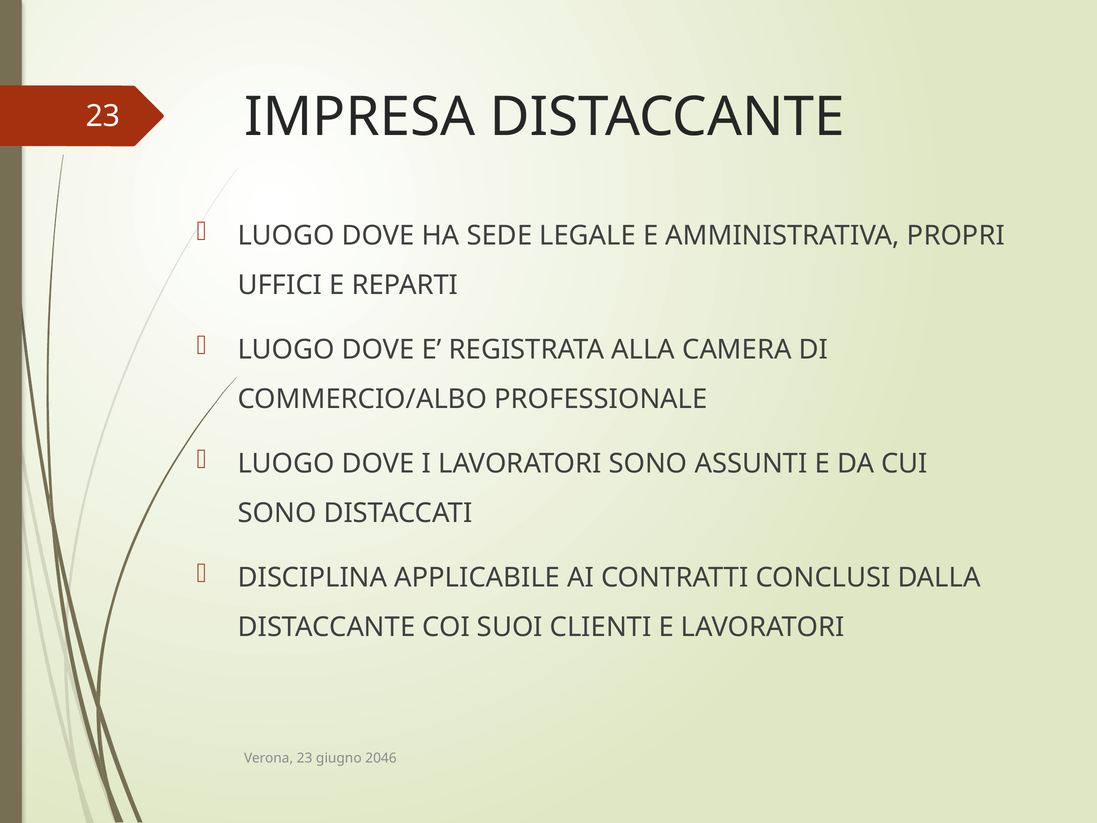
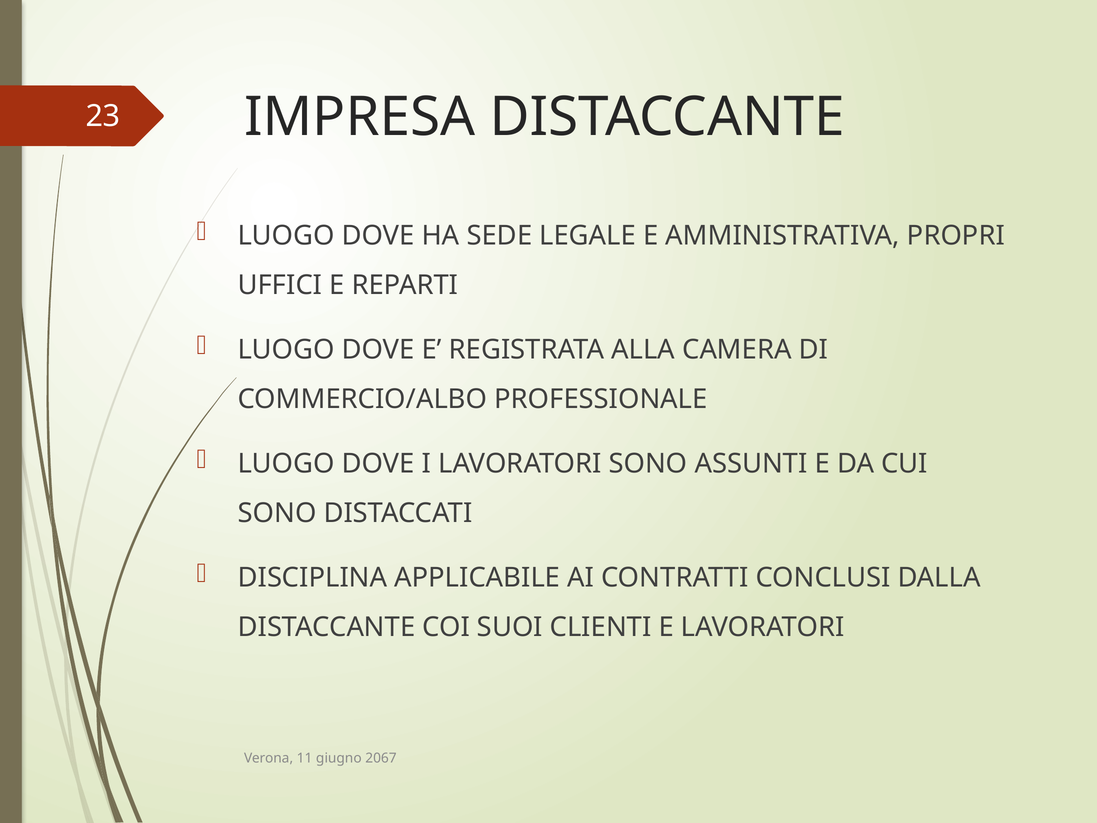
Verona 23: 23 -> 11
2046: 2046 -> 2067
